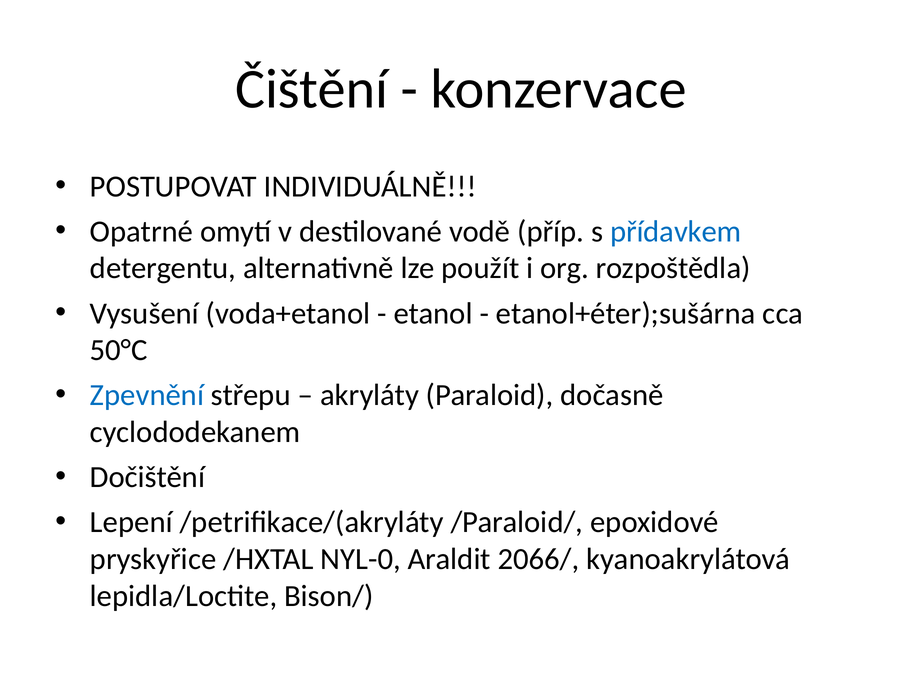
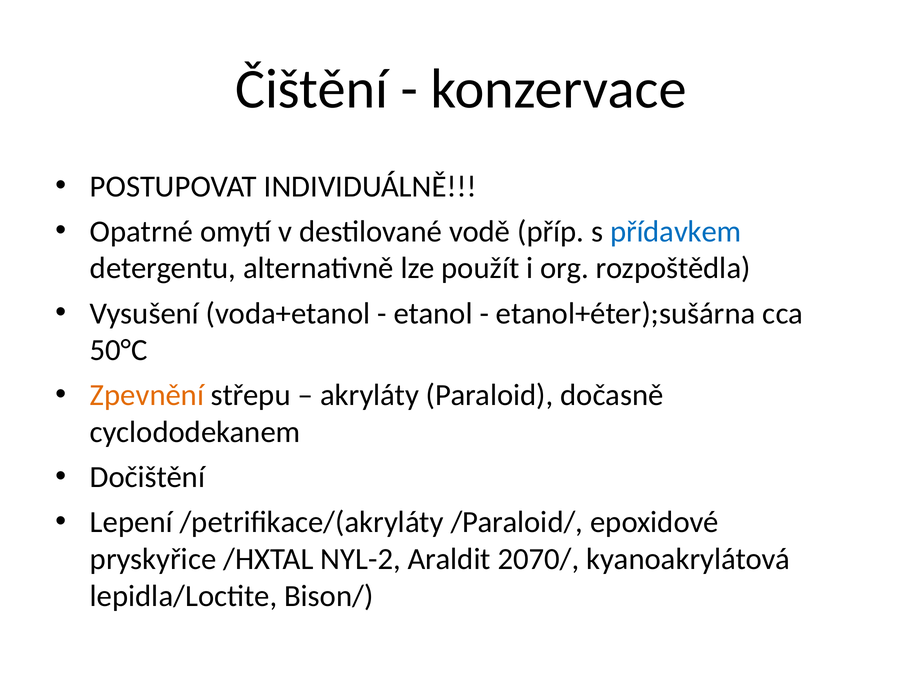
Zpevnění colour: blue -> orange
NYL-0: NYL-0 -> NYL-2
2066/: 2066/ -> 2070/
